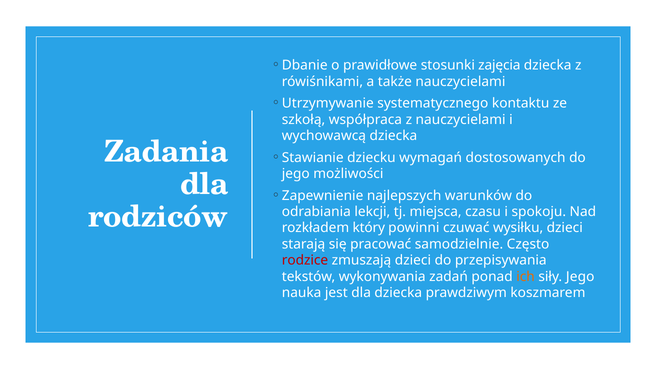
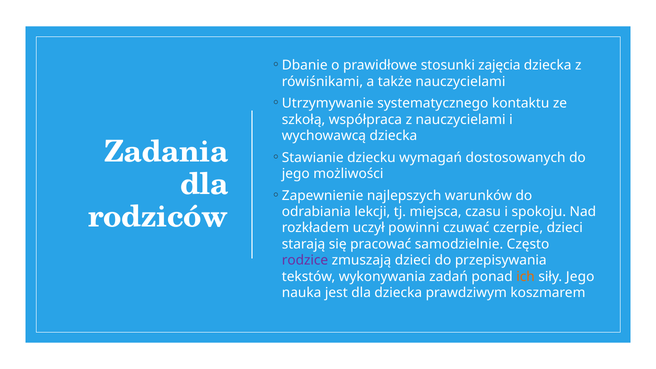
który: który -> uczył
wysiłku: wysiłku -> czerpie
rodzice colour: red -> purple
